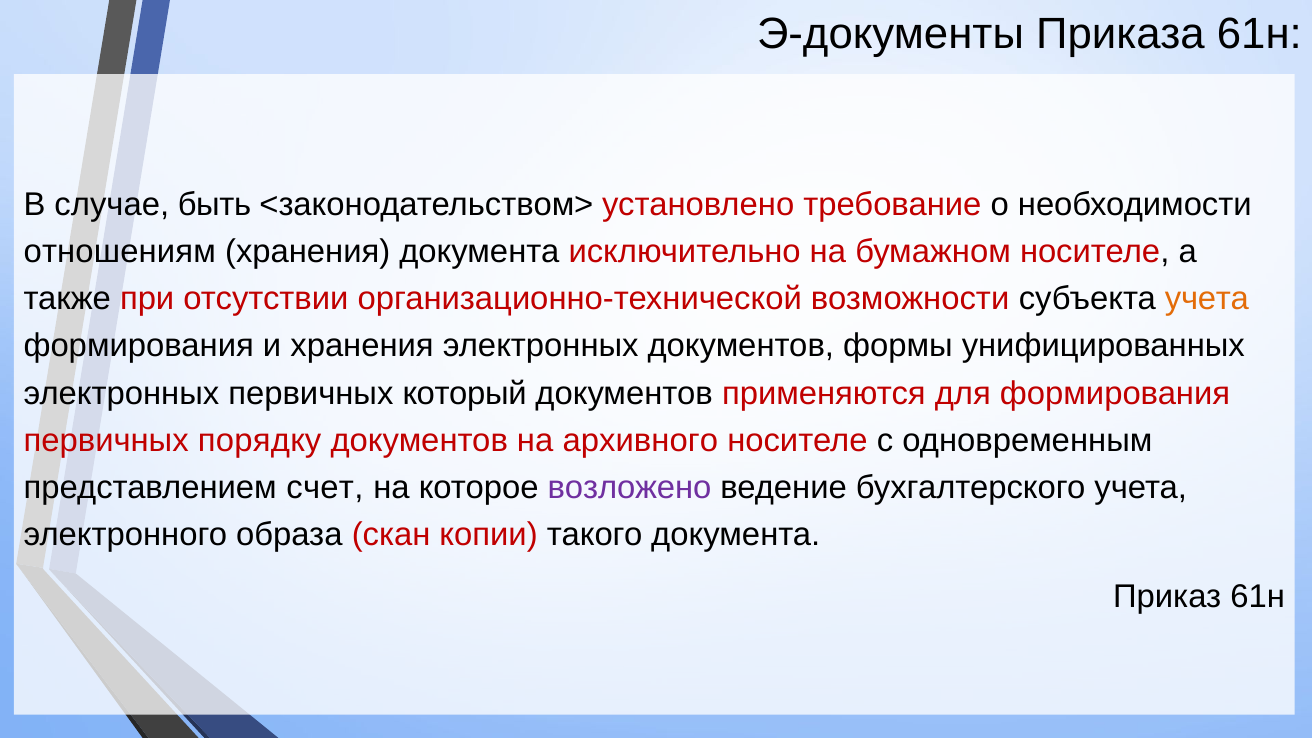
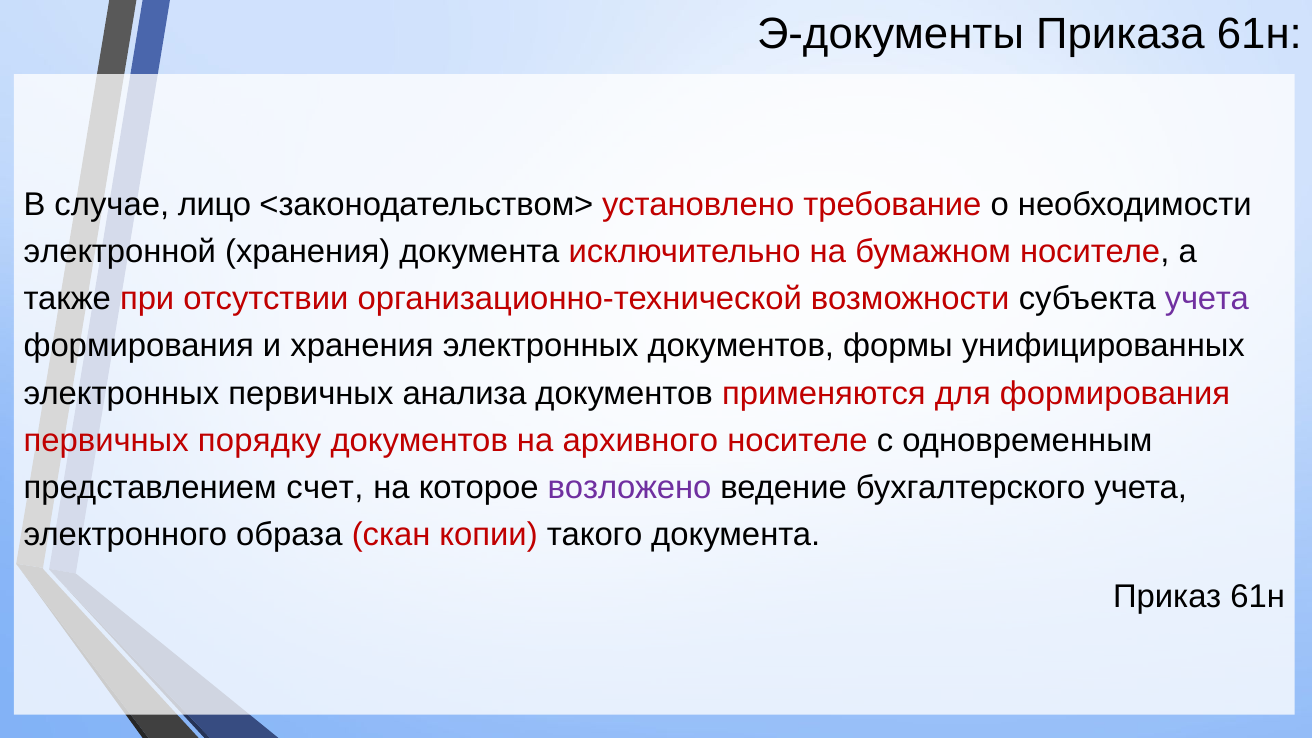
быть: быть -> лицо
отношениям: отношениям -> электронной
учета at (1207, 299) colour: orange -> purple
который: который -> анализа
